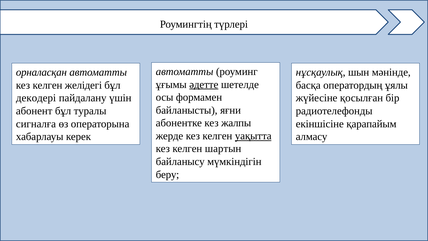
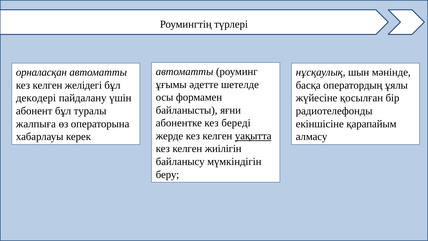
әдетте underline: present -> none
жалпы: жалпы -> береді
сигналға: сигналға -> жалпыға
шартын: шартын -> жиілігін
